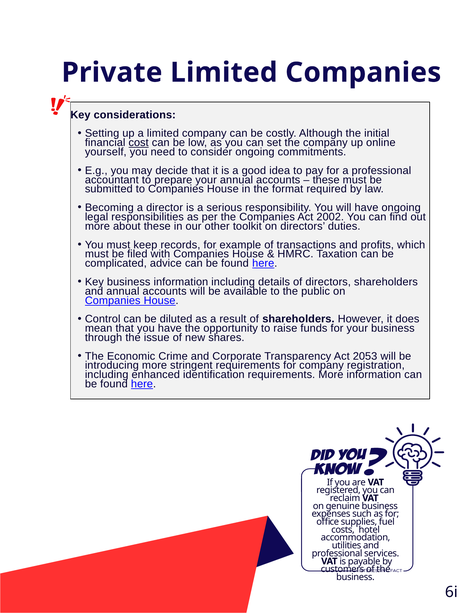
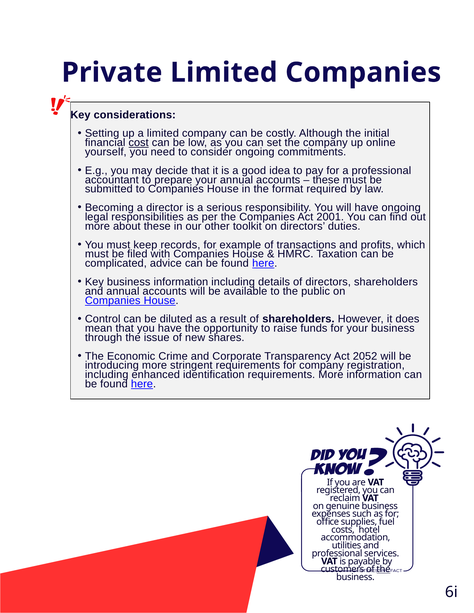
2002: 2002 -> 2001
2053: 2053 -> 2052
the at (383, 570) underline: none -> present
